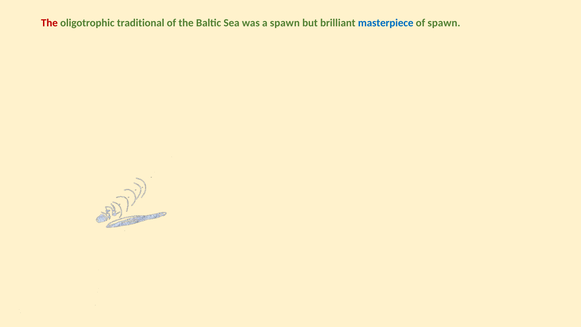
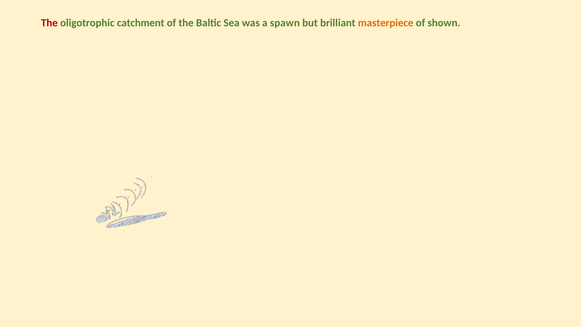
traditional: traditional -> catchment
masterpiece colour: blue -> orange
of spawn: spawn -> shown
